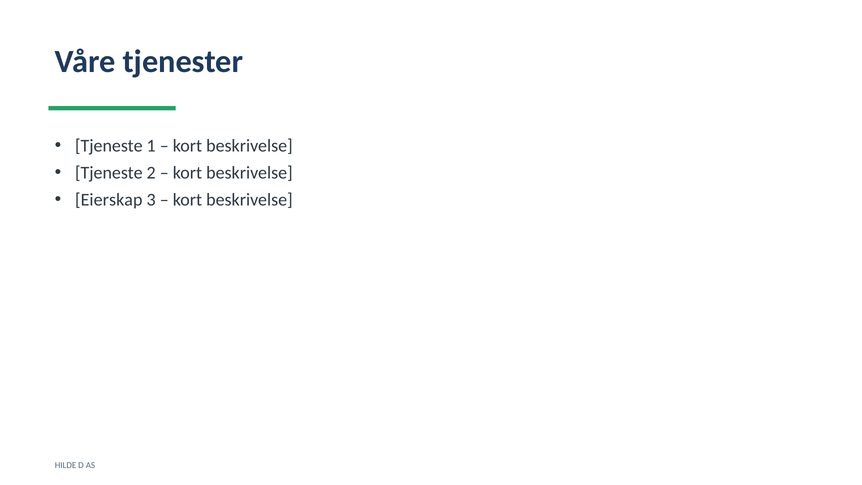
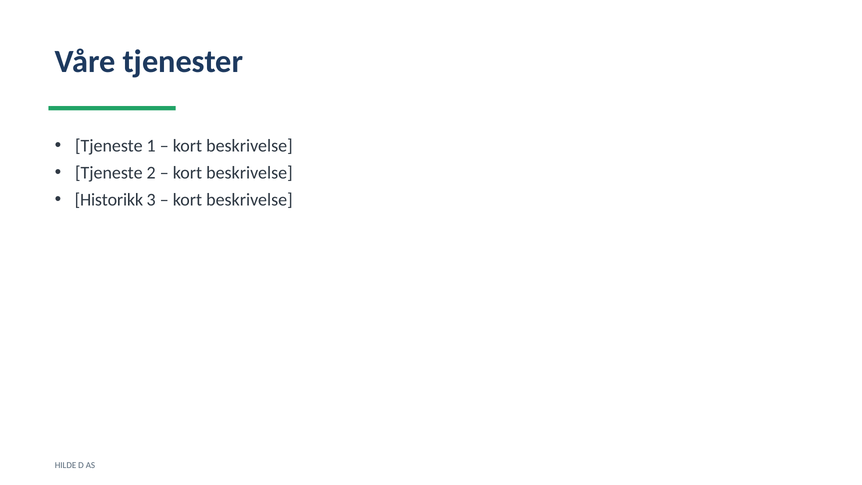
Eierskap: Eierskap -> Historikk
